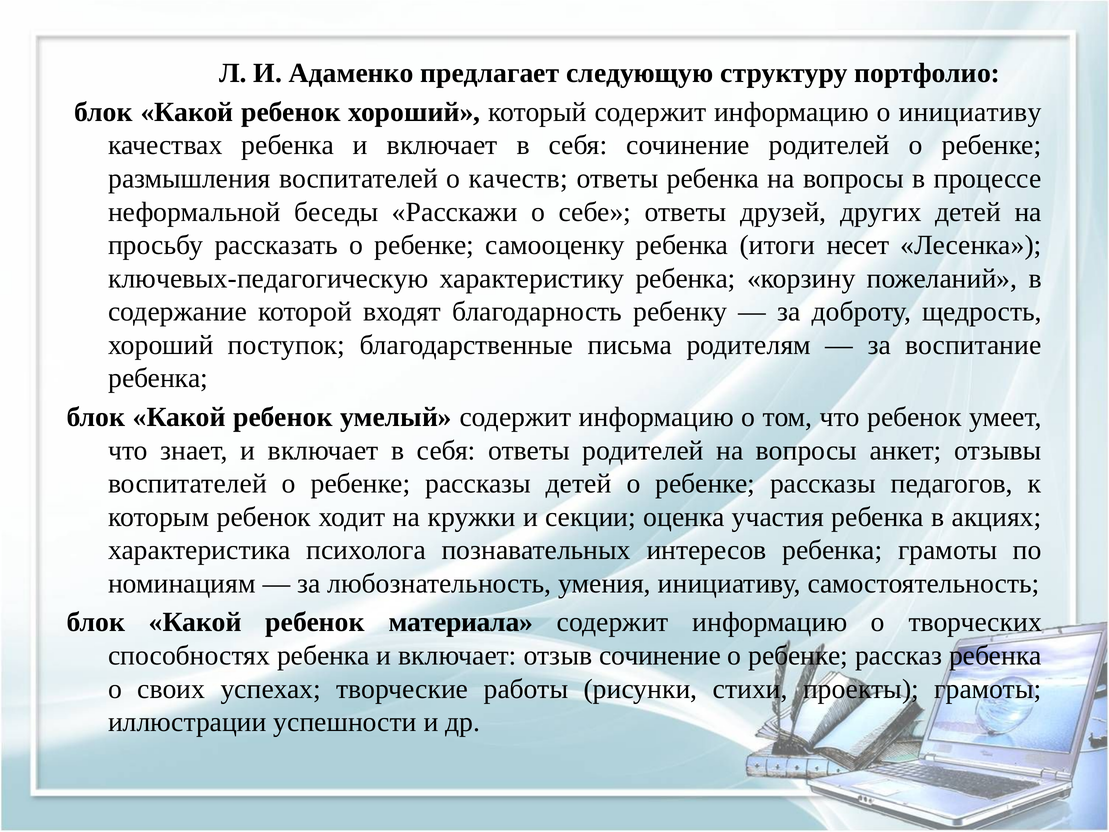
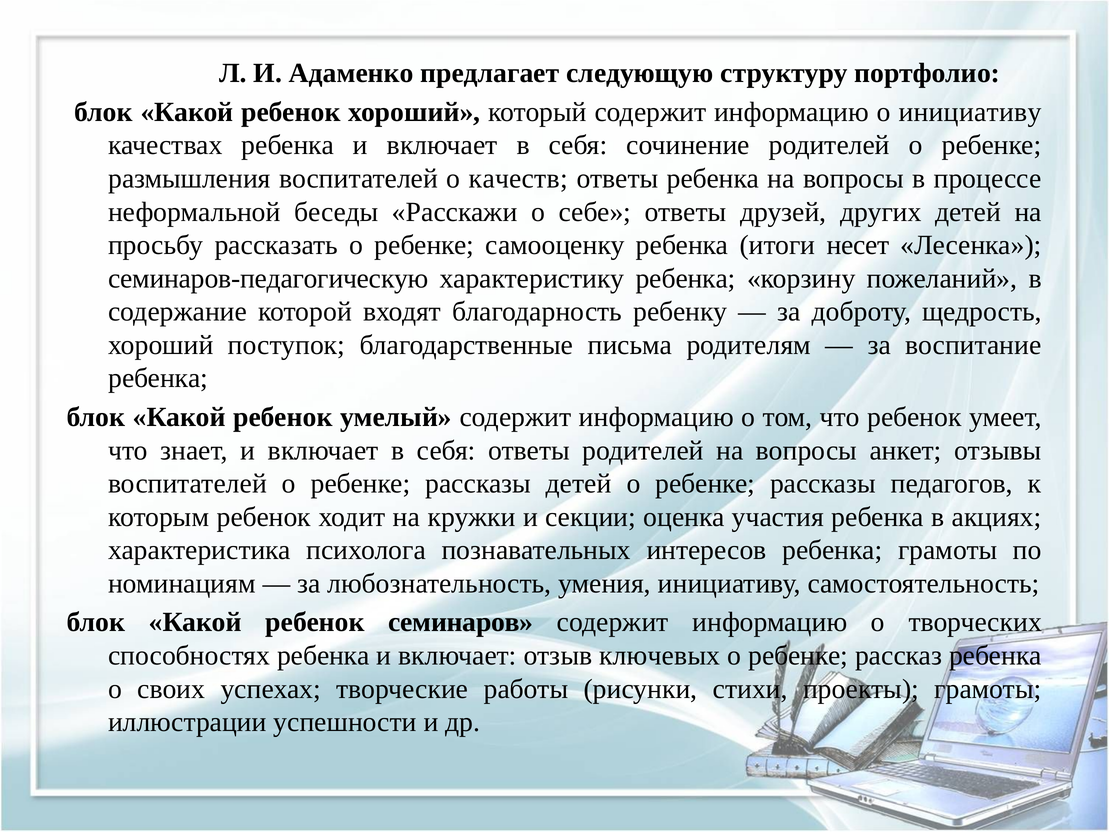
ключевых-педагогическую: ключевых-педагогическую -> семинаров-педагогическую
материала: материала -> семинаров
отзыв сочинение: сочинение -> ключевых
